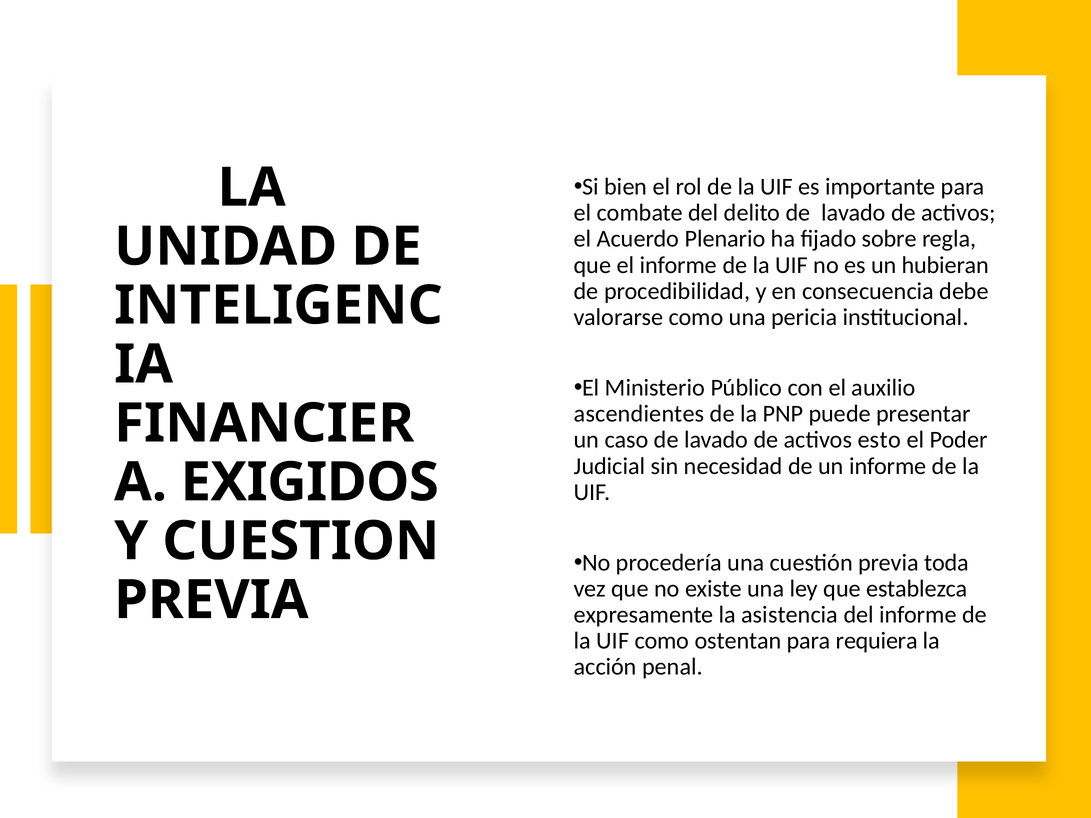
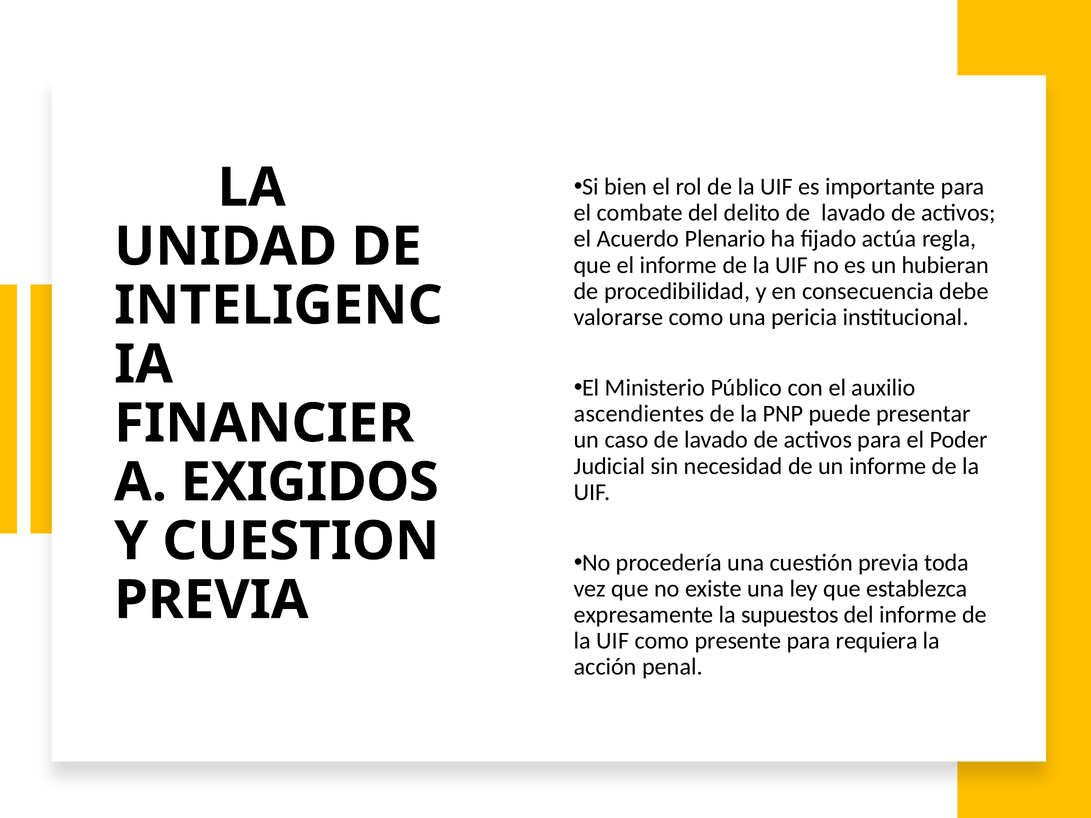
sobre: sobre -> actúa
activos esto: esto -> para
asistencia: asistencia -> supuestos
ostentan: ostentan -> presente
